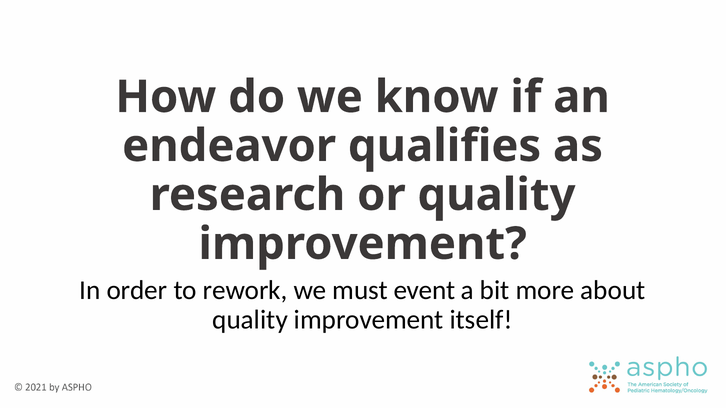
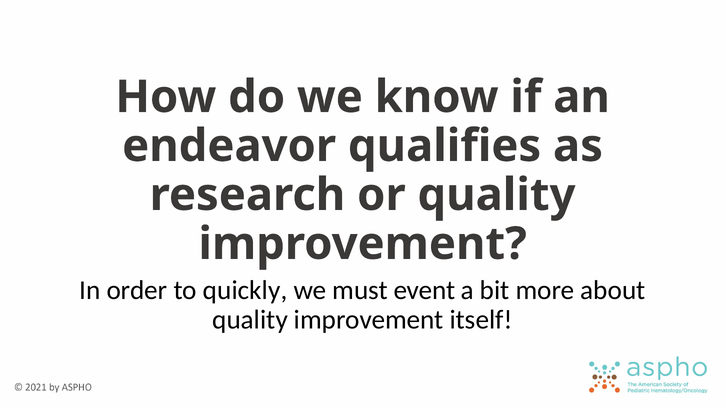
rework: rework -> quickly
